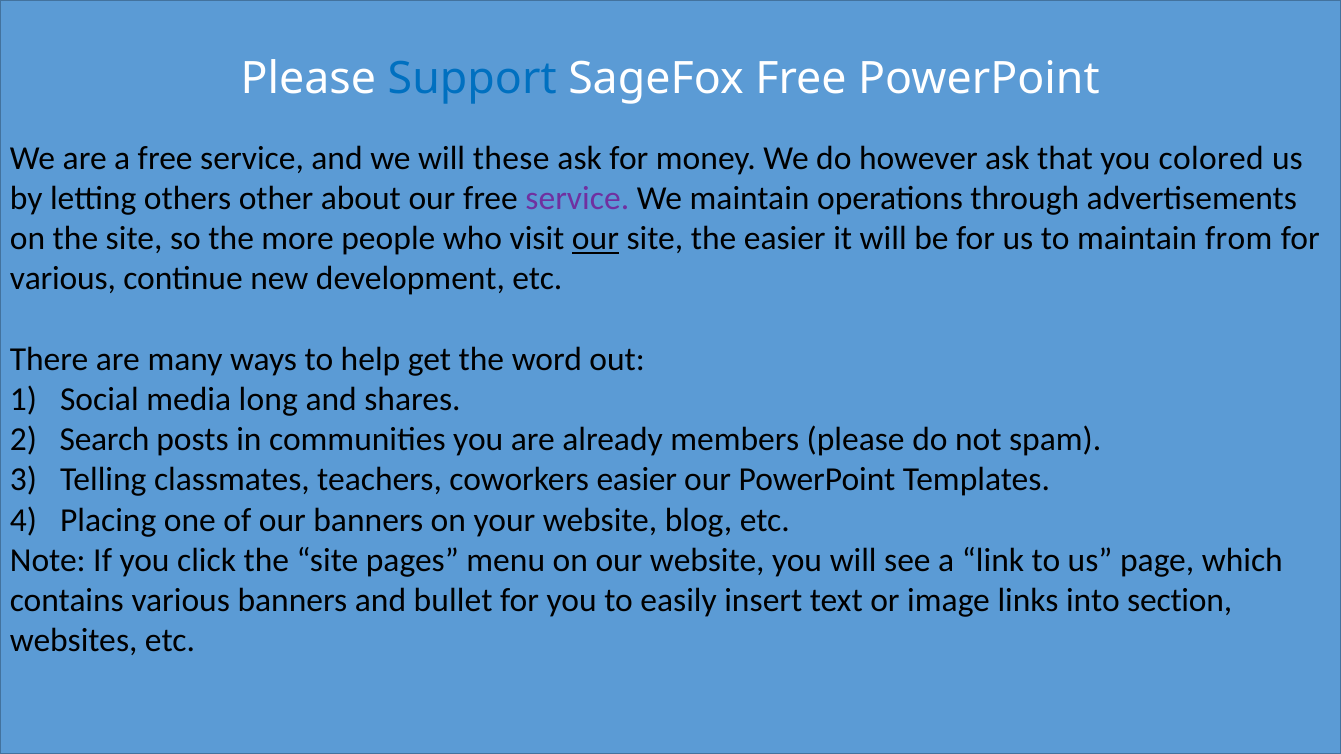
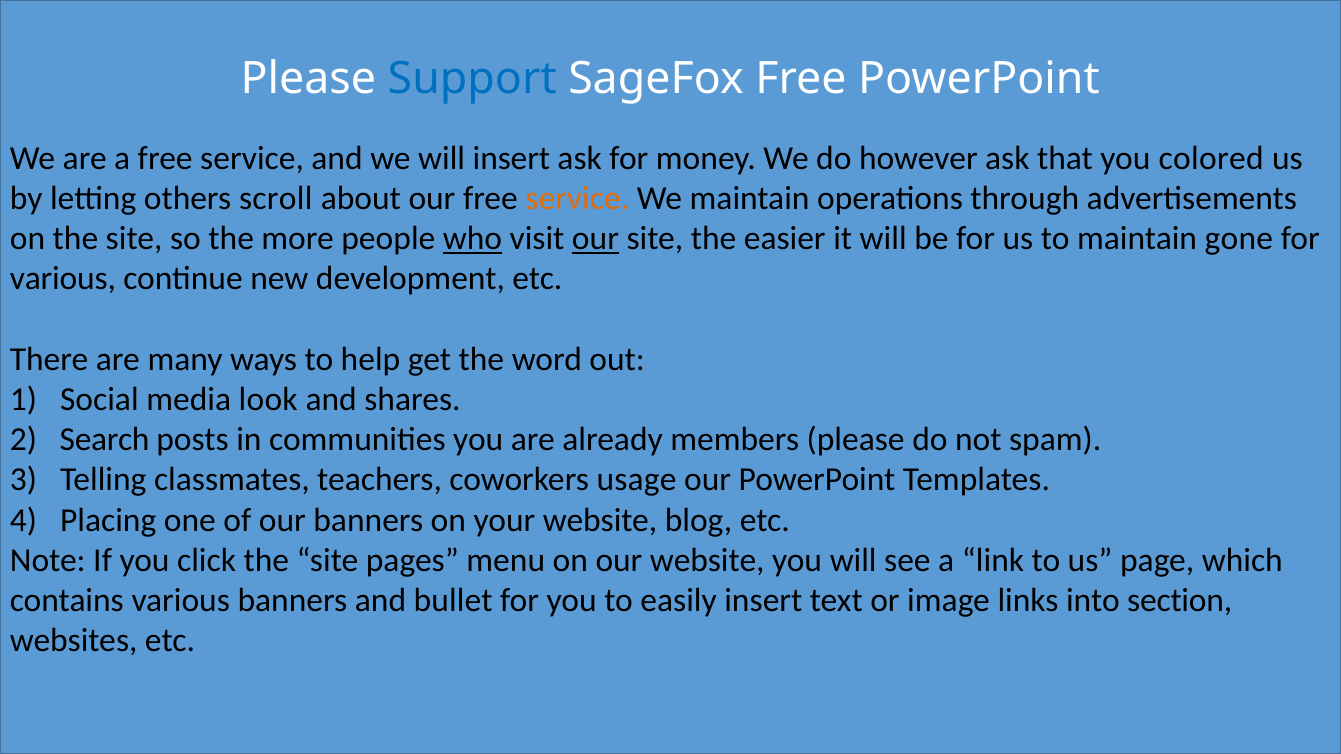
will these: these -> insert
other: other -> scroll
service at (577, 198) colour: purple -> orange
who underline: none -> present
from: from -> gone
long: long -> look
coworkers easier: easier -> usage
